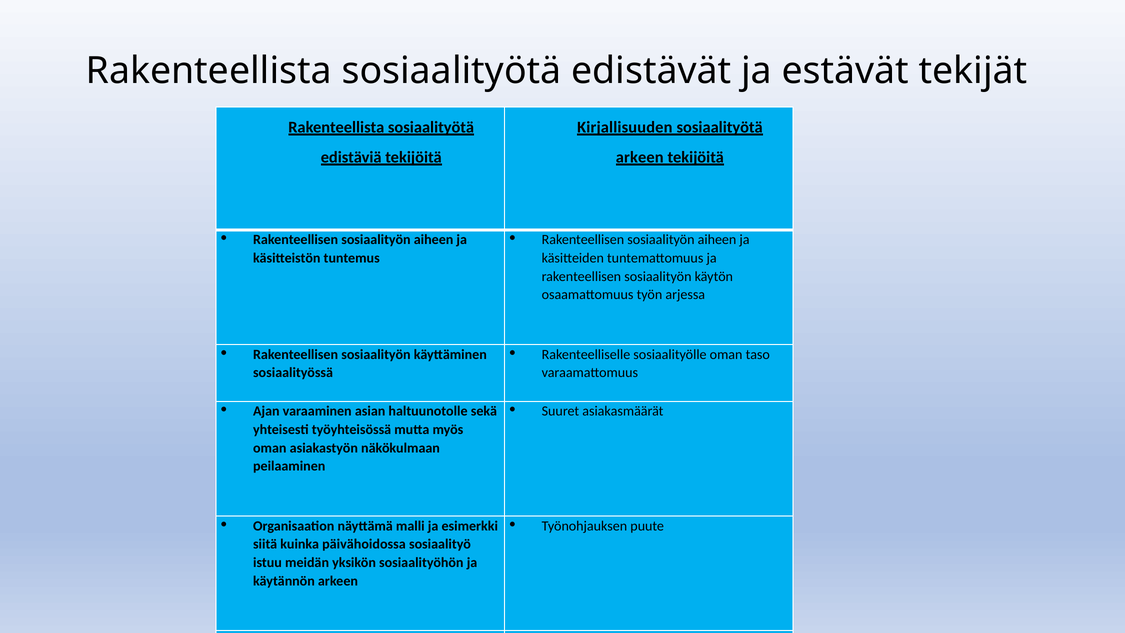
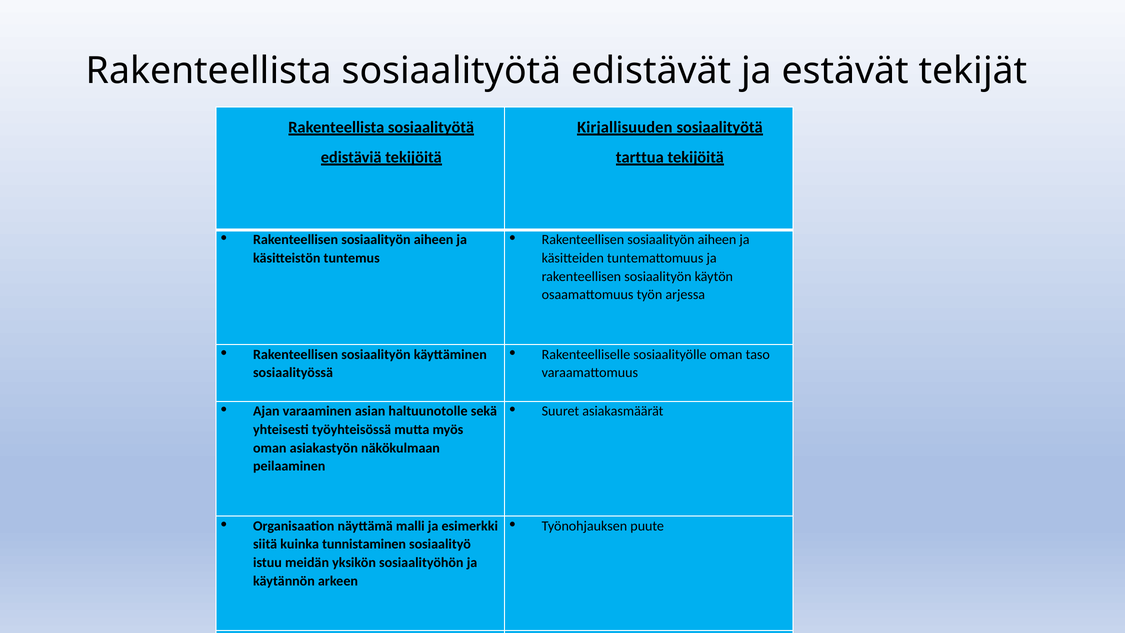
arkeen at (640, 157): arkeen -> tarttua
päivähoidossa: päivähoidossa -> tunnistaminen
